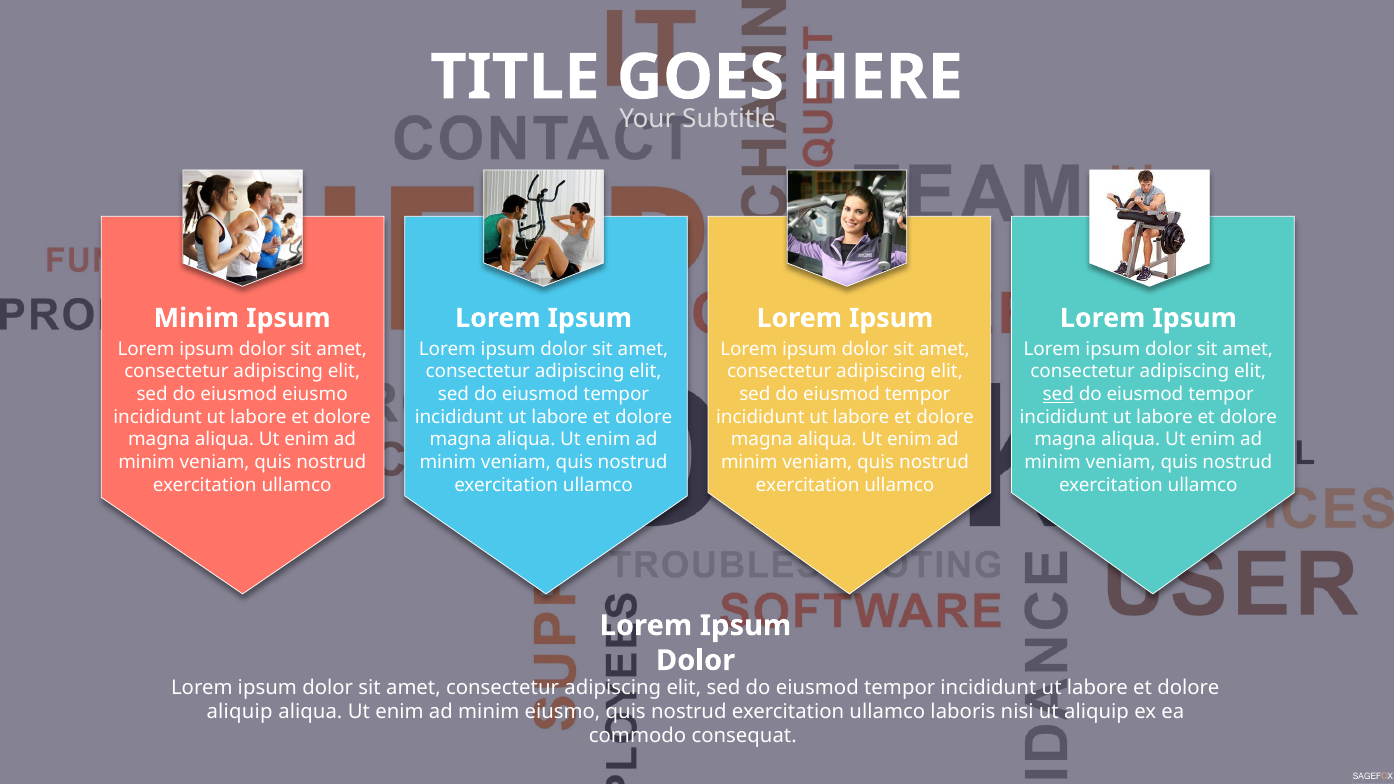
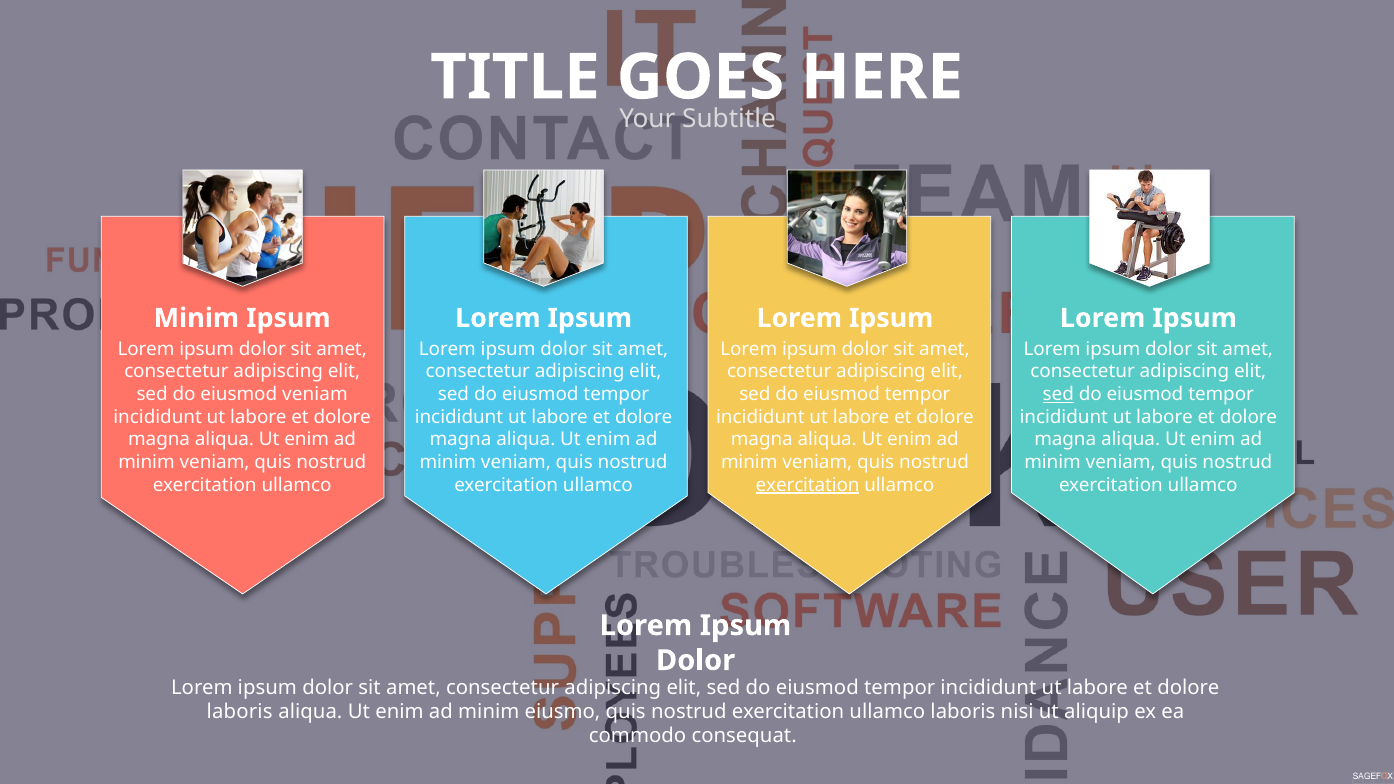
eiusmod eiusmo: eiusmo -> veniam
exercitation at (808, 485) underline: none -> present
aliquip at (240, 712): aliquip -> laboris
